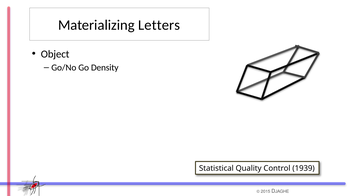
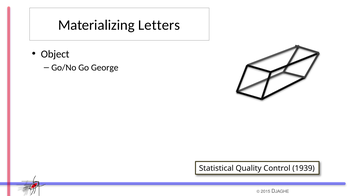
Density: Density -> George
